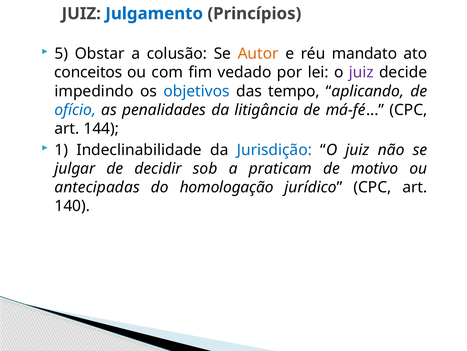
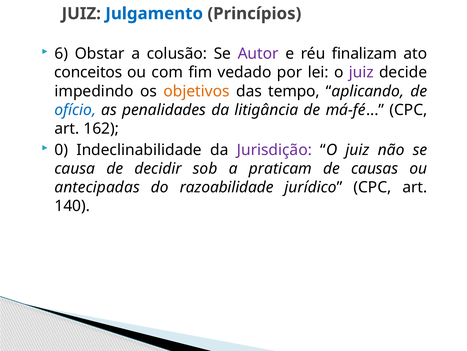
5: 5 -> 6
Autor colour: orange -> purple
mandato: mandato -> finalizam
objetivos colour: blue -> orange
144: 144 -> 162
1: 1 -> 0
Jurisdição colour: blue -> purple
julgar: julgar -> causa
motivo: motivo -> causas
homologação: homologação -> razoabilidade
